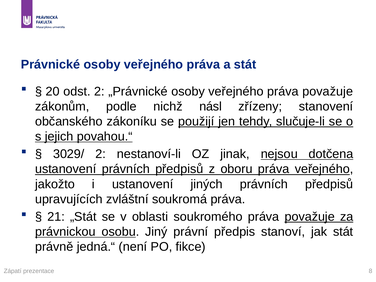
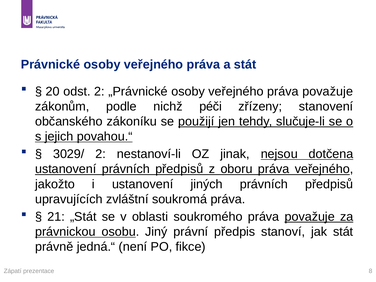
násl: násl -> péči
